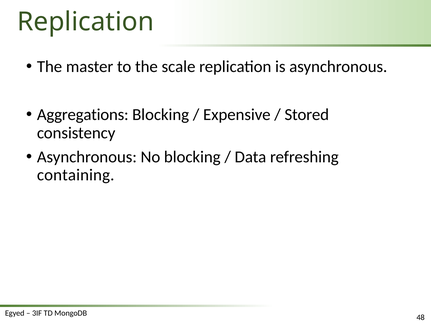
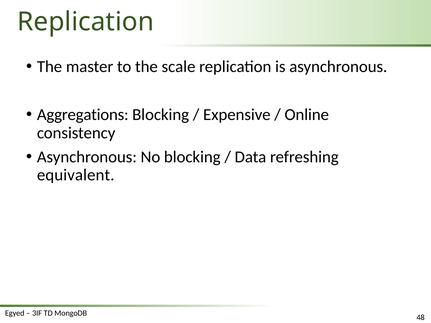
Stored: Stored -> Online
containing: containing -> equivalent
